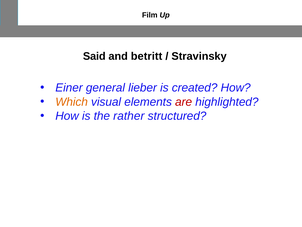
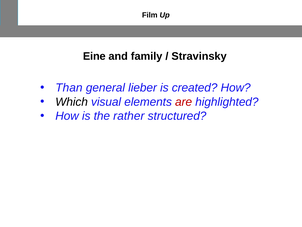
Said: Said -> Eine
betritt: betritt -> family
Einer: Einer -> Than
Which colour: orange -> black
